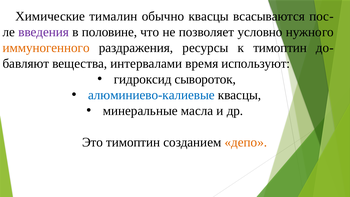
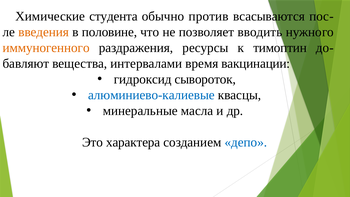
тималин: тималин -> студента
обычно квасцы: квасцы -> против
введения colour: purple -> orange
условно: условно -> вводить
используют: используют -> вакцинации
Это тимоптин: тимоптин -> характера
депо colour: orange -> blue
